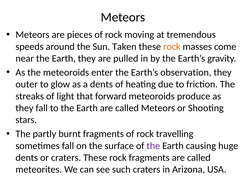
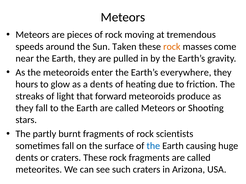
observation: observation -> everywhere
outer: outer -> hours
travelling: travelling -> scientists
the at (153, 146) colour: purple -> blue
